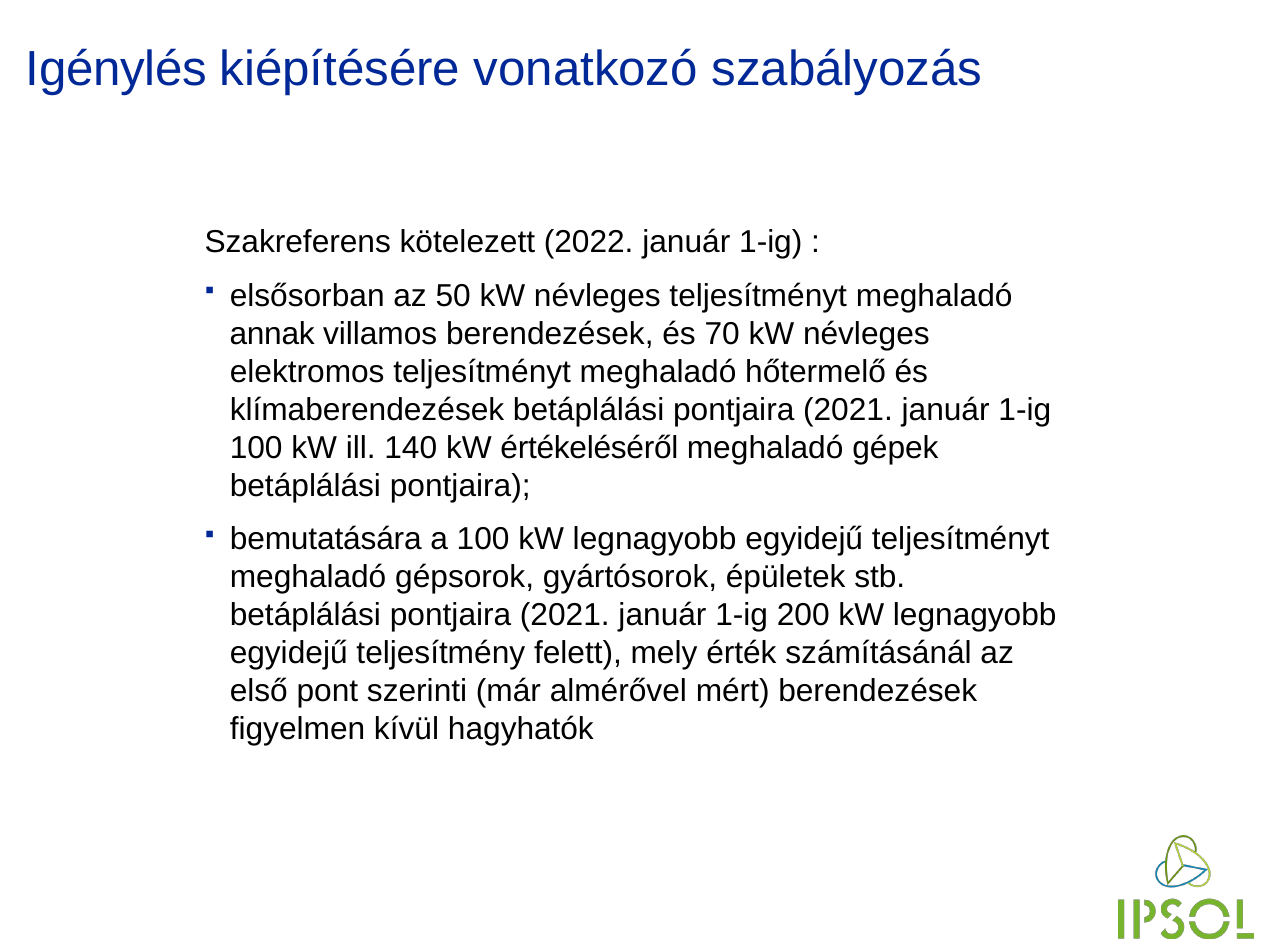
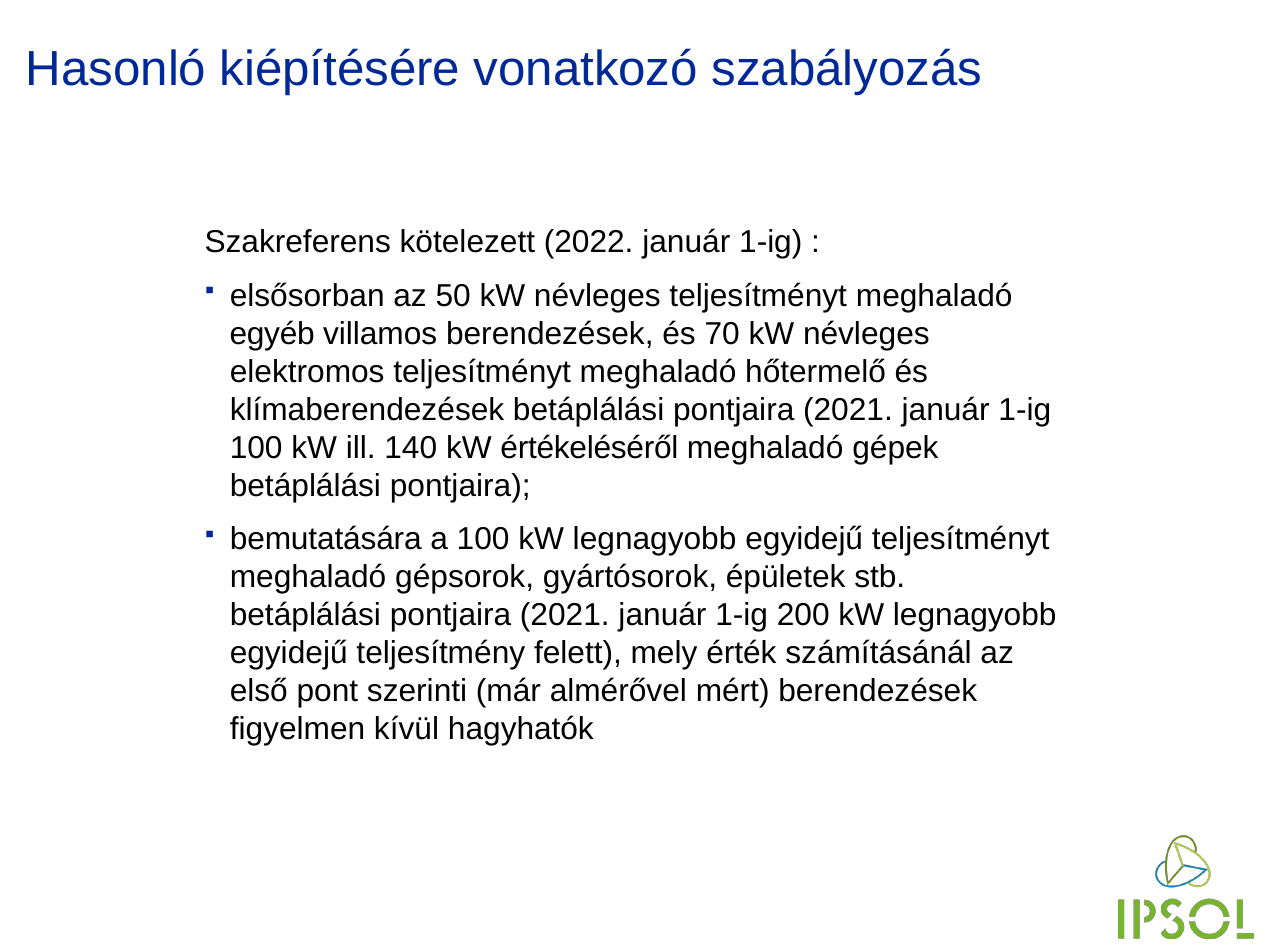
Igénylés: Igénylés -> Hasonló
annak: annak -> egyéb
